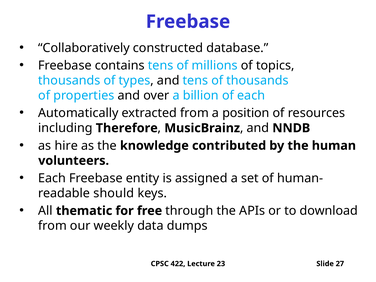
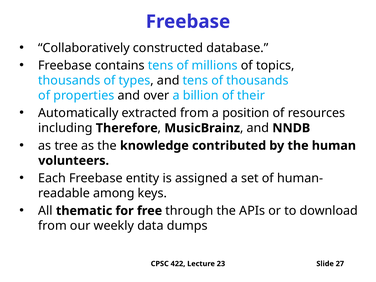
of each: each -> their
hire: hire -> tree
should: should -> among
